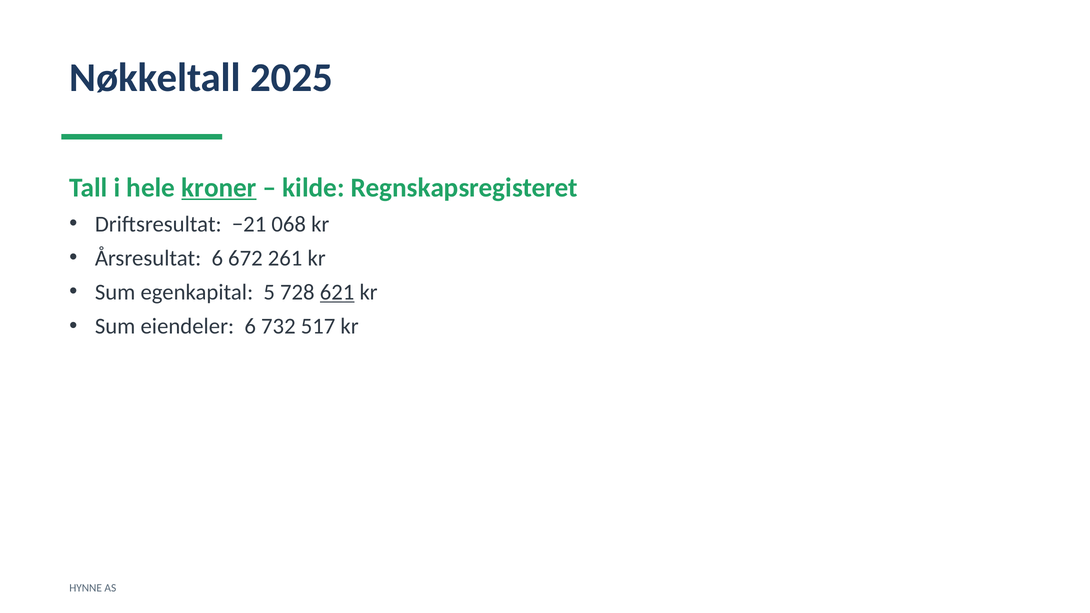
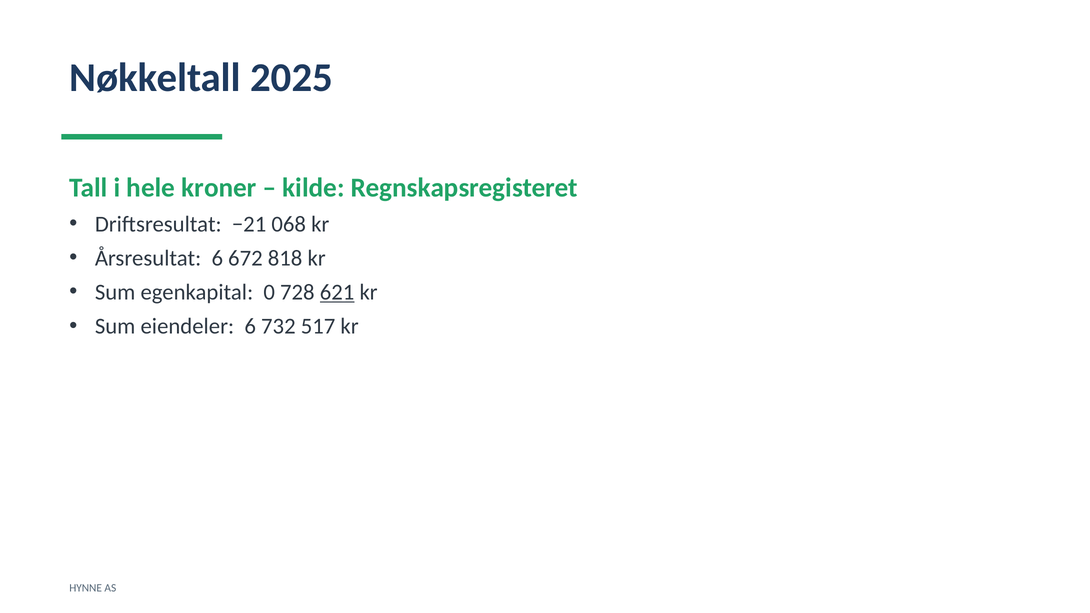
kroner underline: present -> none
261: 261 -> 818
5: 5 -> 0
